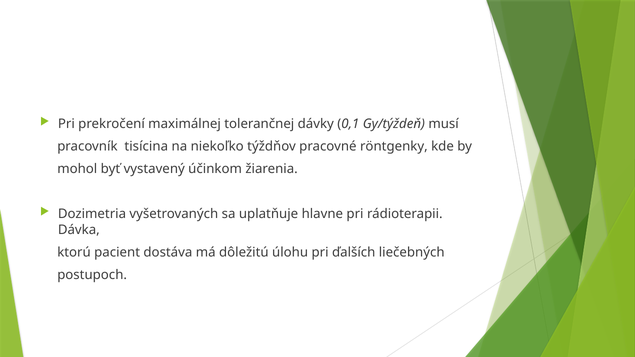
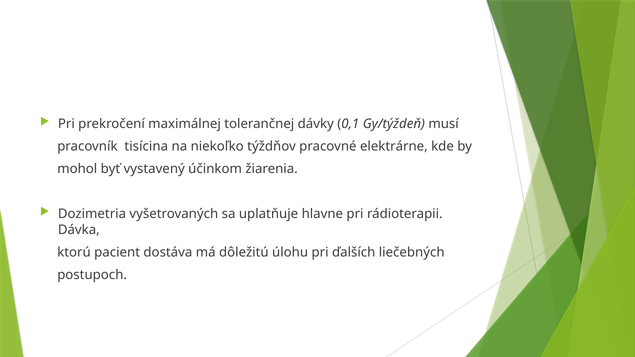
röntgenky: röntgenky -> elektrárne
